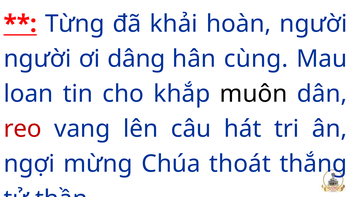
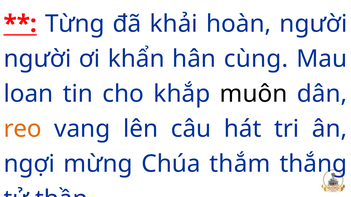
dâng: dâng -> khẩn
reo colour: red -> orange
thoát: thoát -> thắm
